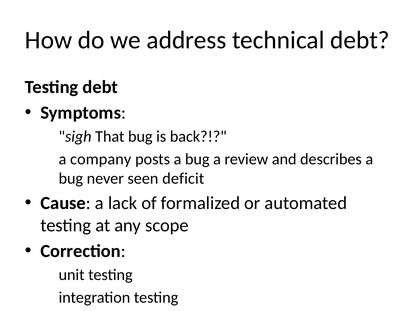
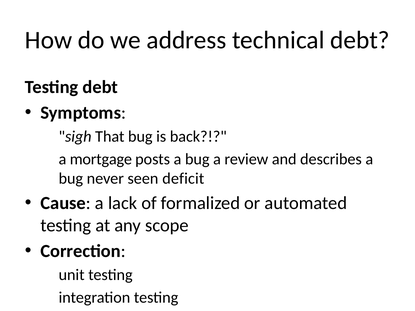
company: company -> mortgage
